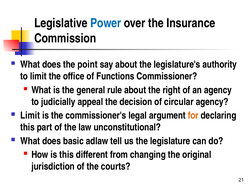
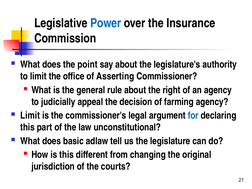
Functions: Functions -> Asserting
circular: circular -> farming
for colour: orange -> blue
